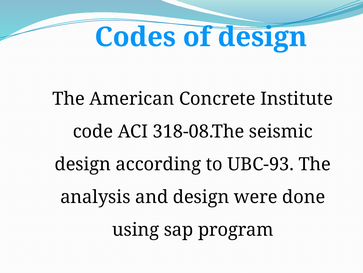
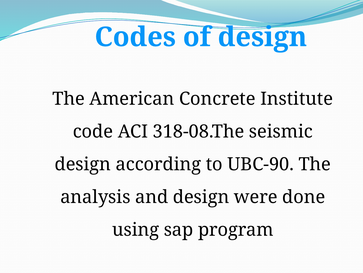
UBC-93: UBC-93 -> UBC-90
